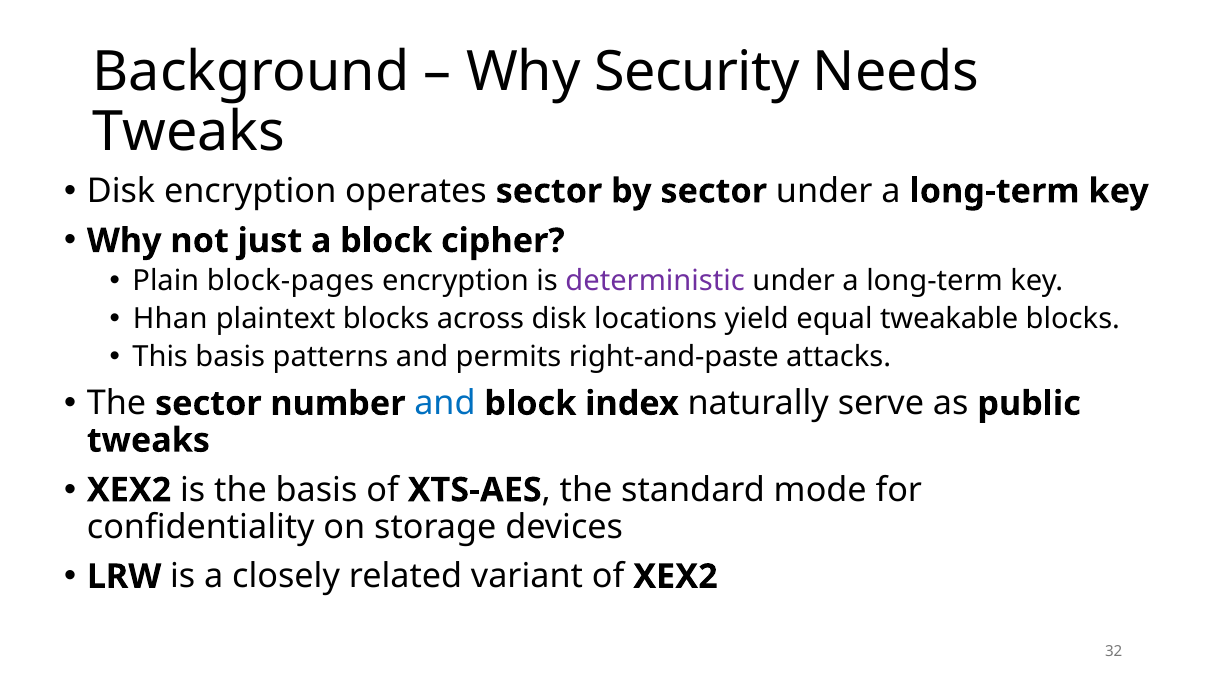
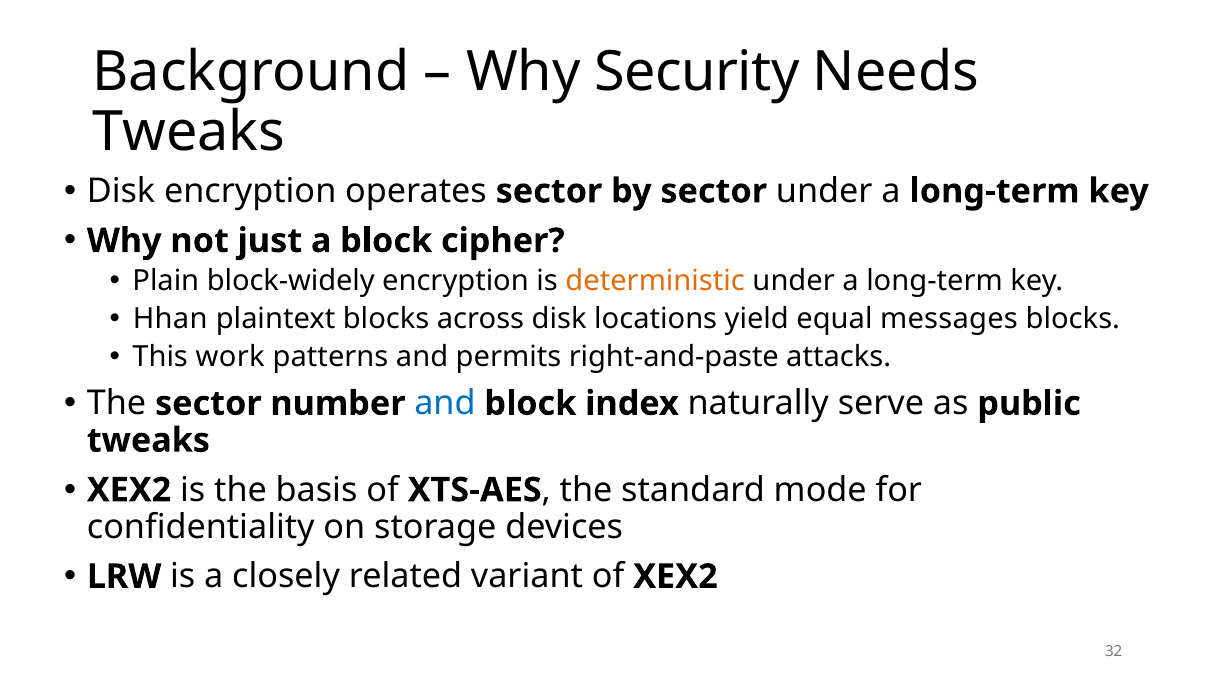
block-pages: block-pages -> block-widely
deterministic colour: purple -> orange
tweakable: tweakable -> messages
This basis: basis -> work
